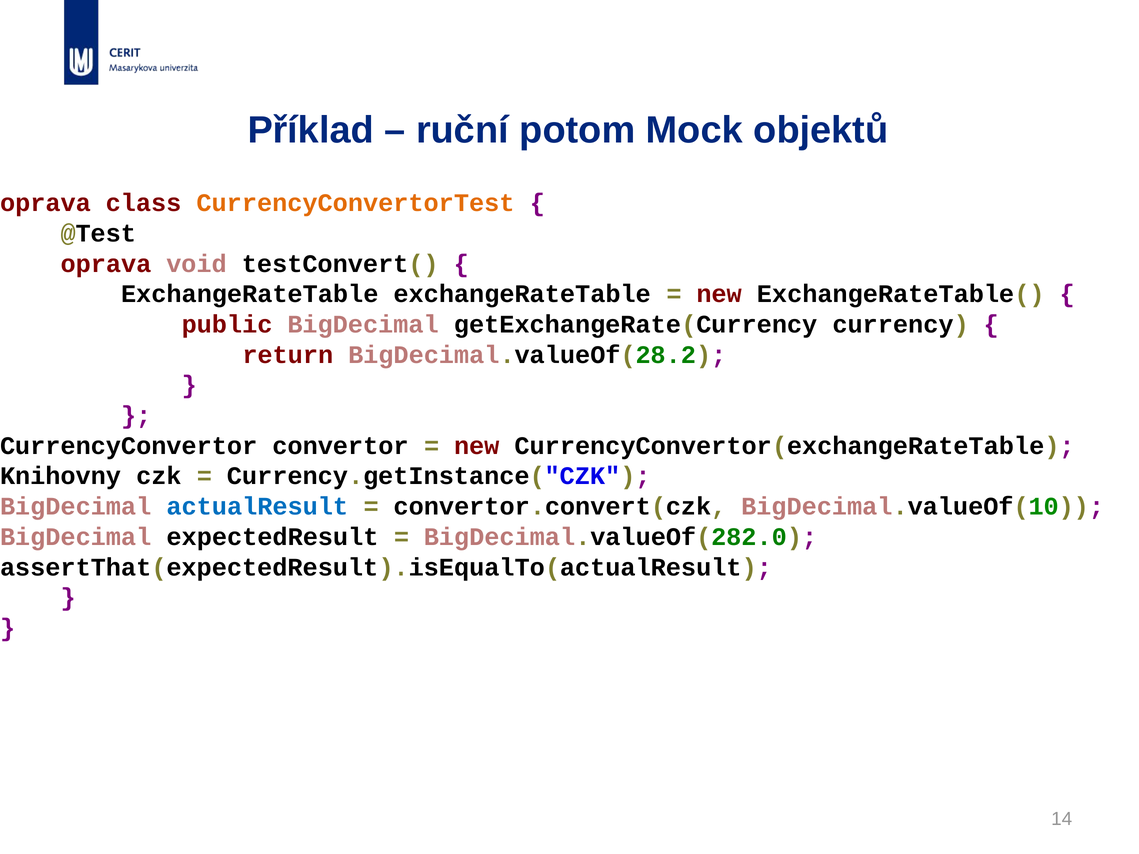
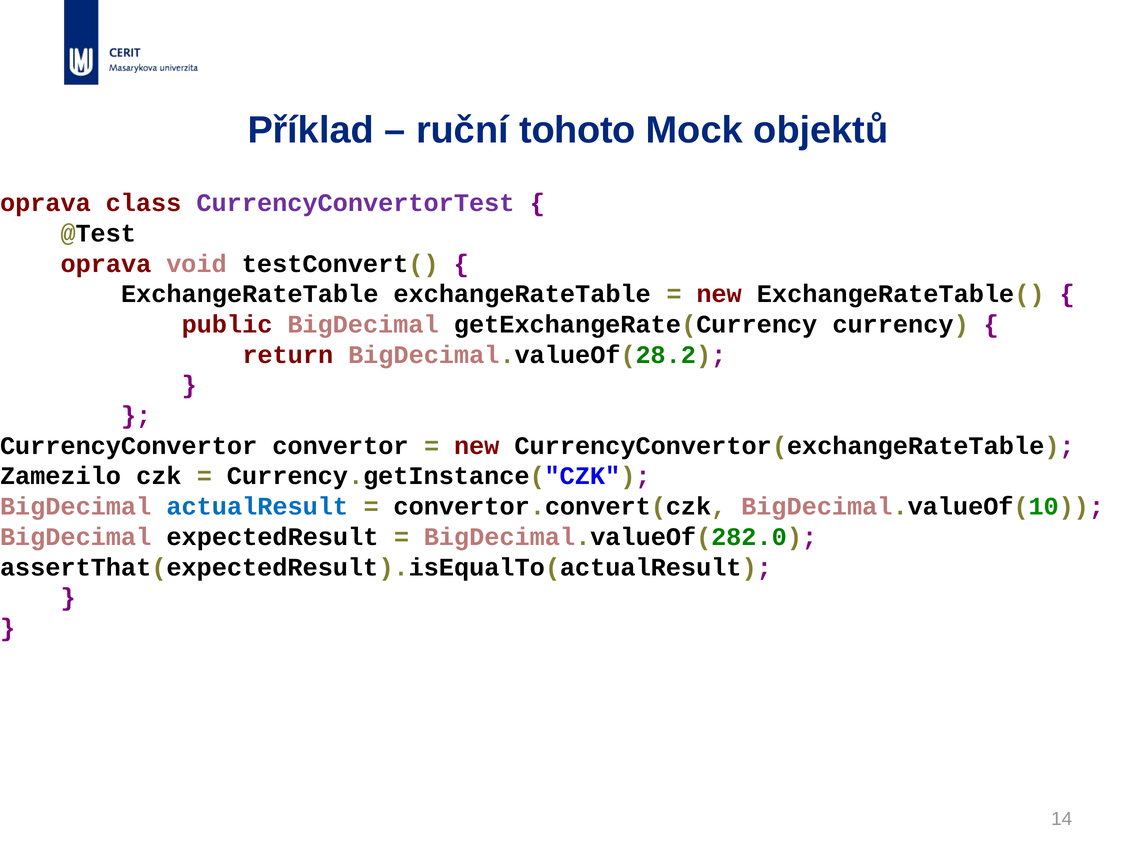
potom: potom -> tohoto
CurrencyConvertorTest colour: orange -> purple
Knihovny: Knihovny -> Zamezilo
